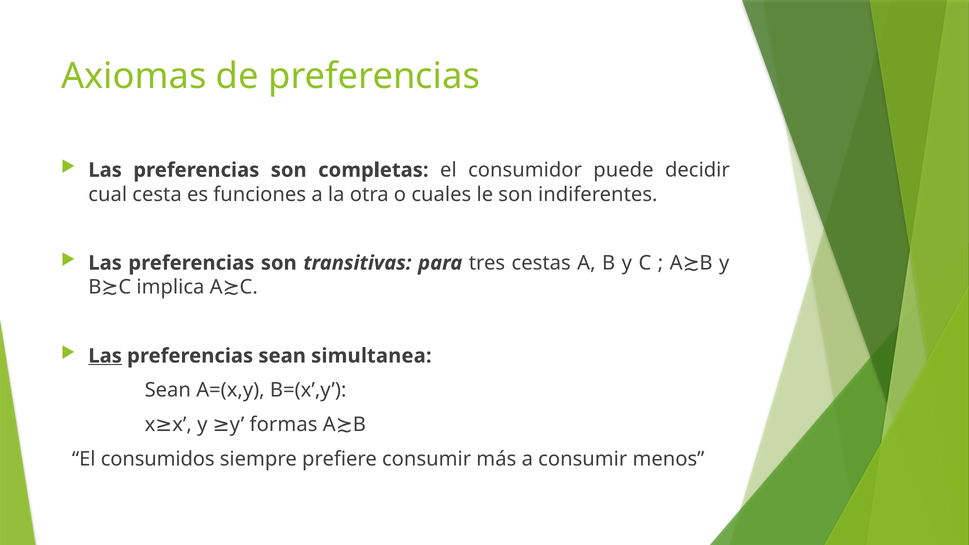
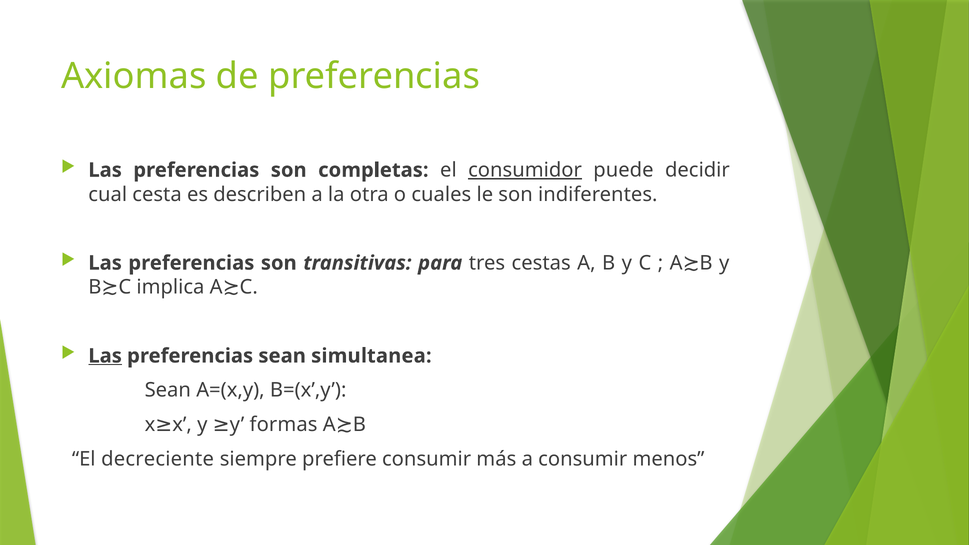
consumidor underline: none -> present
funciones: funciones -> describen
consumidos: consumidos -> decreciente
